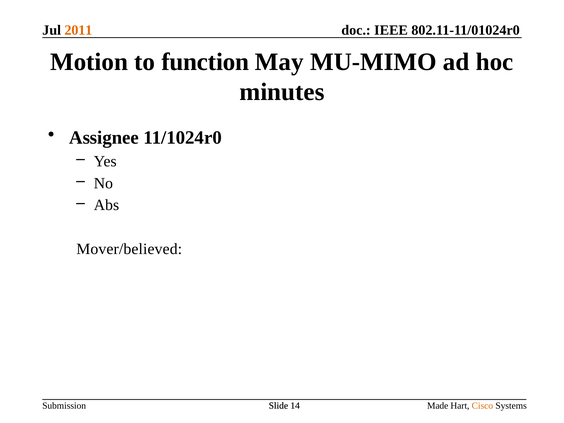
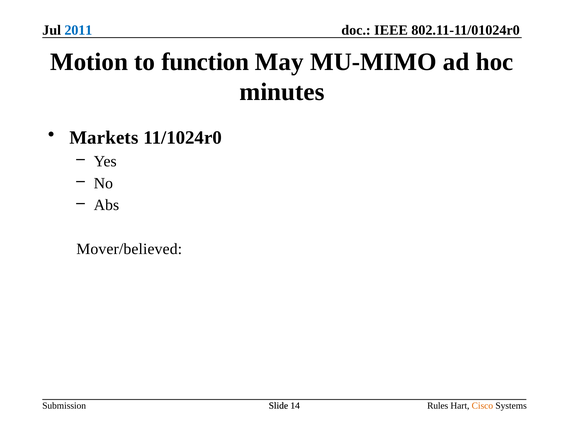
2011 colour: orange -> blue
Assignee: Assignee -> Markets
Made: Made -> Rules
